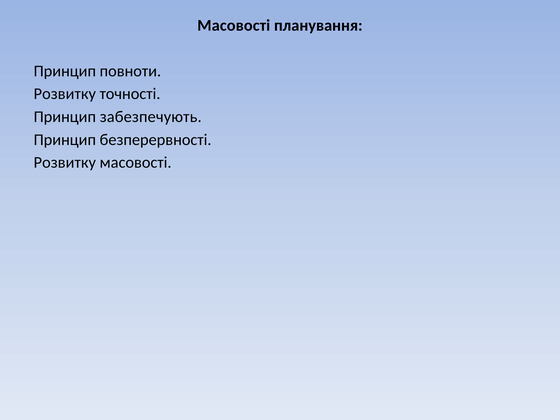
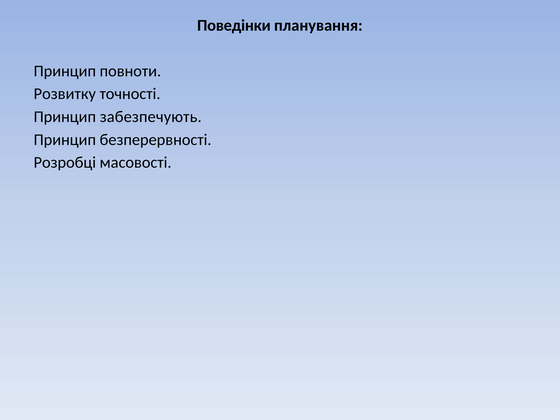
Масовості at (234, 25): Масовості -> Поведінки
Розвитку at (65, 162): Розвитку -> Розробці
